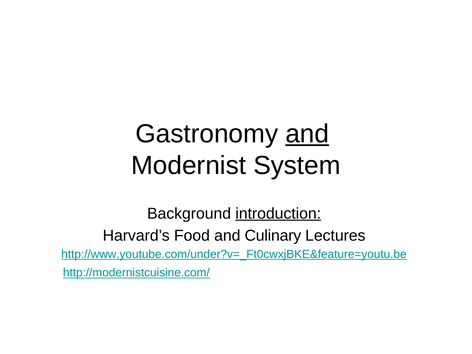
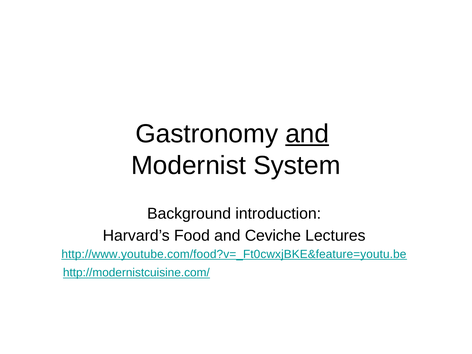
introduction underline: present -> none
Culinary: Culinary -> Ceviche
http://www.youtube.com/under?v=_Ft0cwxjBKE&feature=youtu.be: http://www.youtube.com/under?v=_Ft0cwxjBKE&feature=youtu.be -> http://www.youtube.com/food?v=_Ft0cwxjBKE&feature=youtu.be
